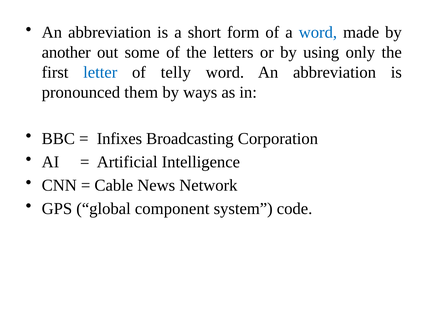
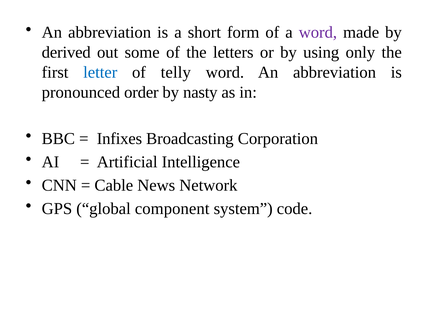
word at (318, 32) colour: blue -> purple
another: another -> derived
them: them -> order
ways: ways -> nasty
